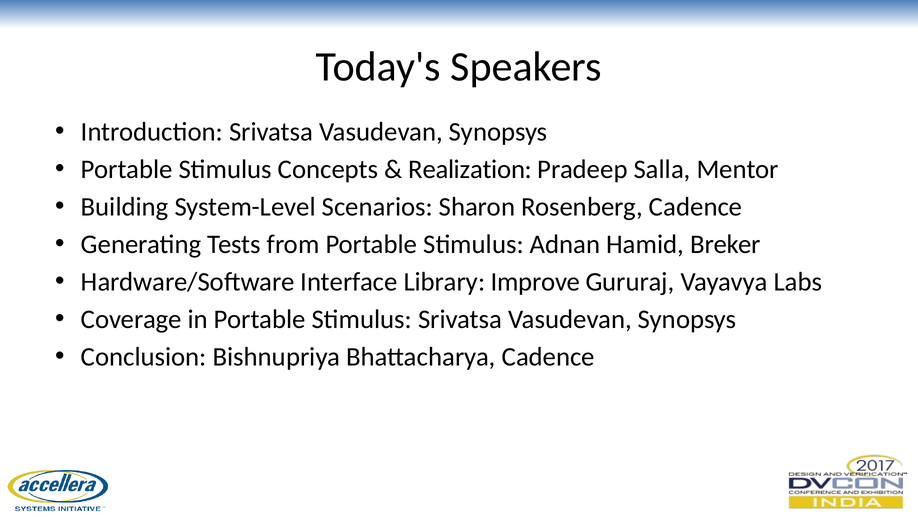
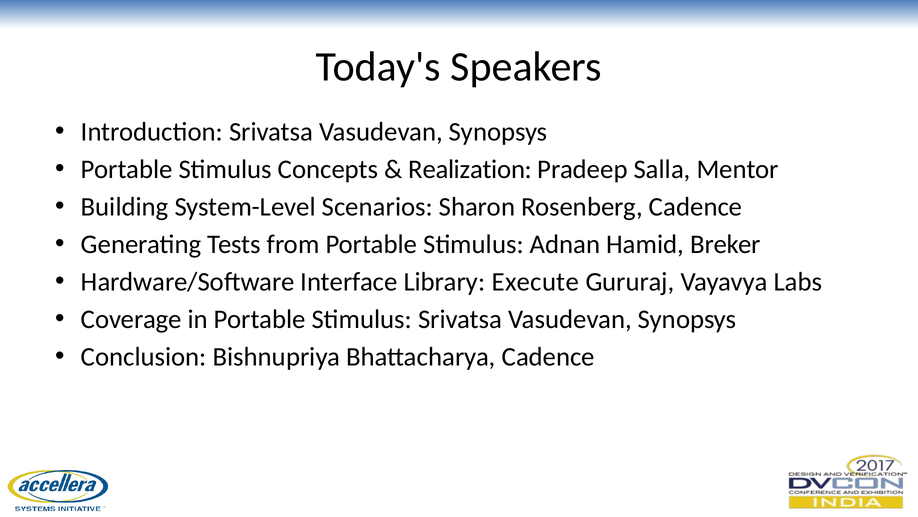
Improve: Improve -> Execute
